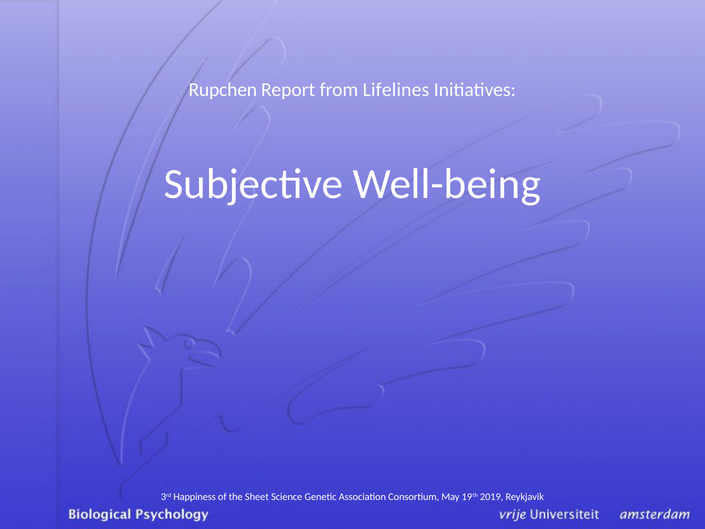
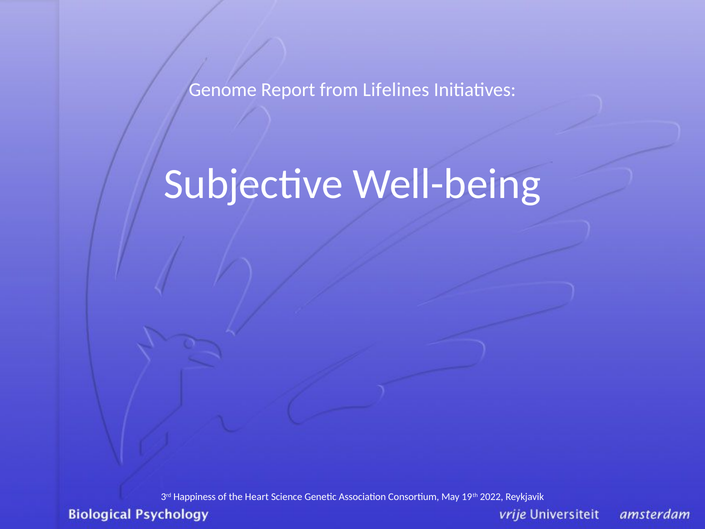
Rupchen: Rupchen -> Genome
Sheet: Sheet -> Heart
2019: 2019 -> 2022
